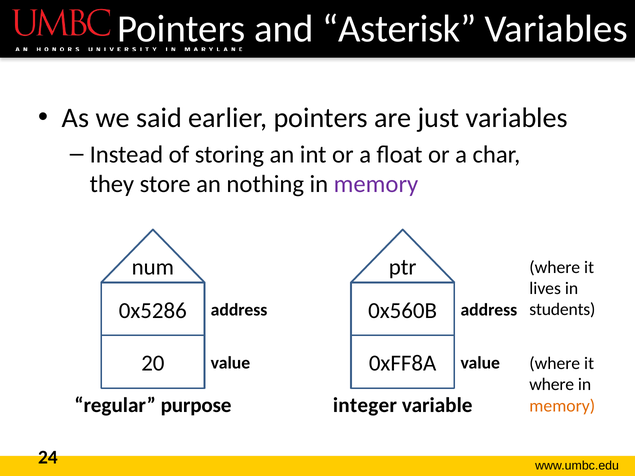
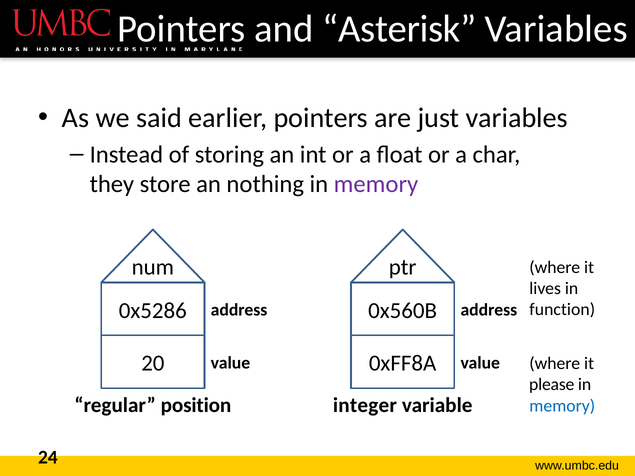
students: students -> function
where at (552, 385): where -> please
purpose: purpose -> position
memory at (562, 406) colour: orange -> blue
